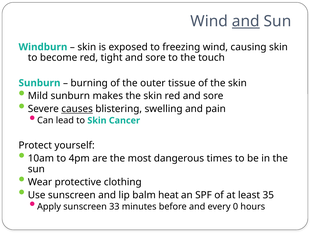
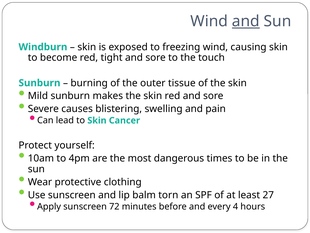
causes underline: present -> none
heat: heat -> torn
35: 35 -> 27
33: 33 -> 72
0: 0 -> 4
